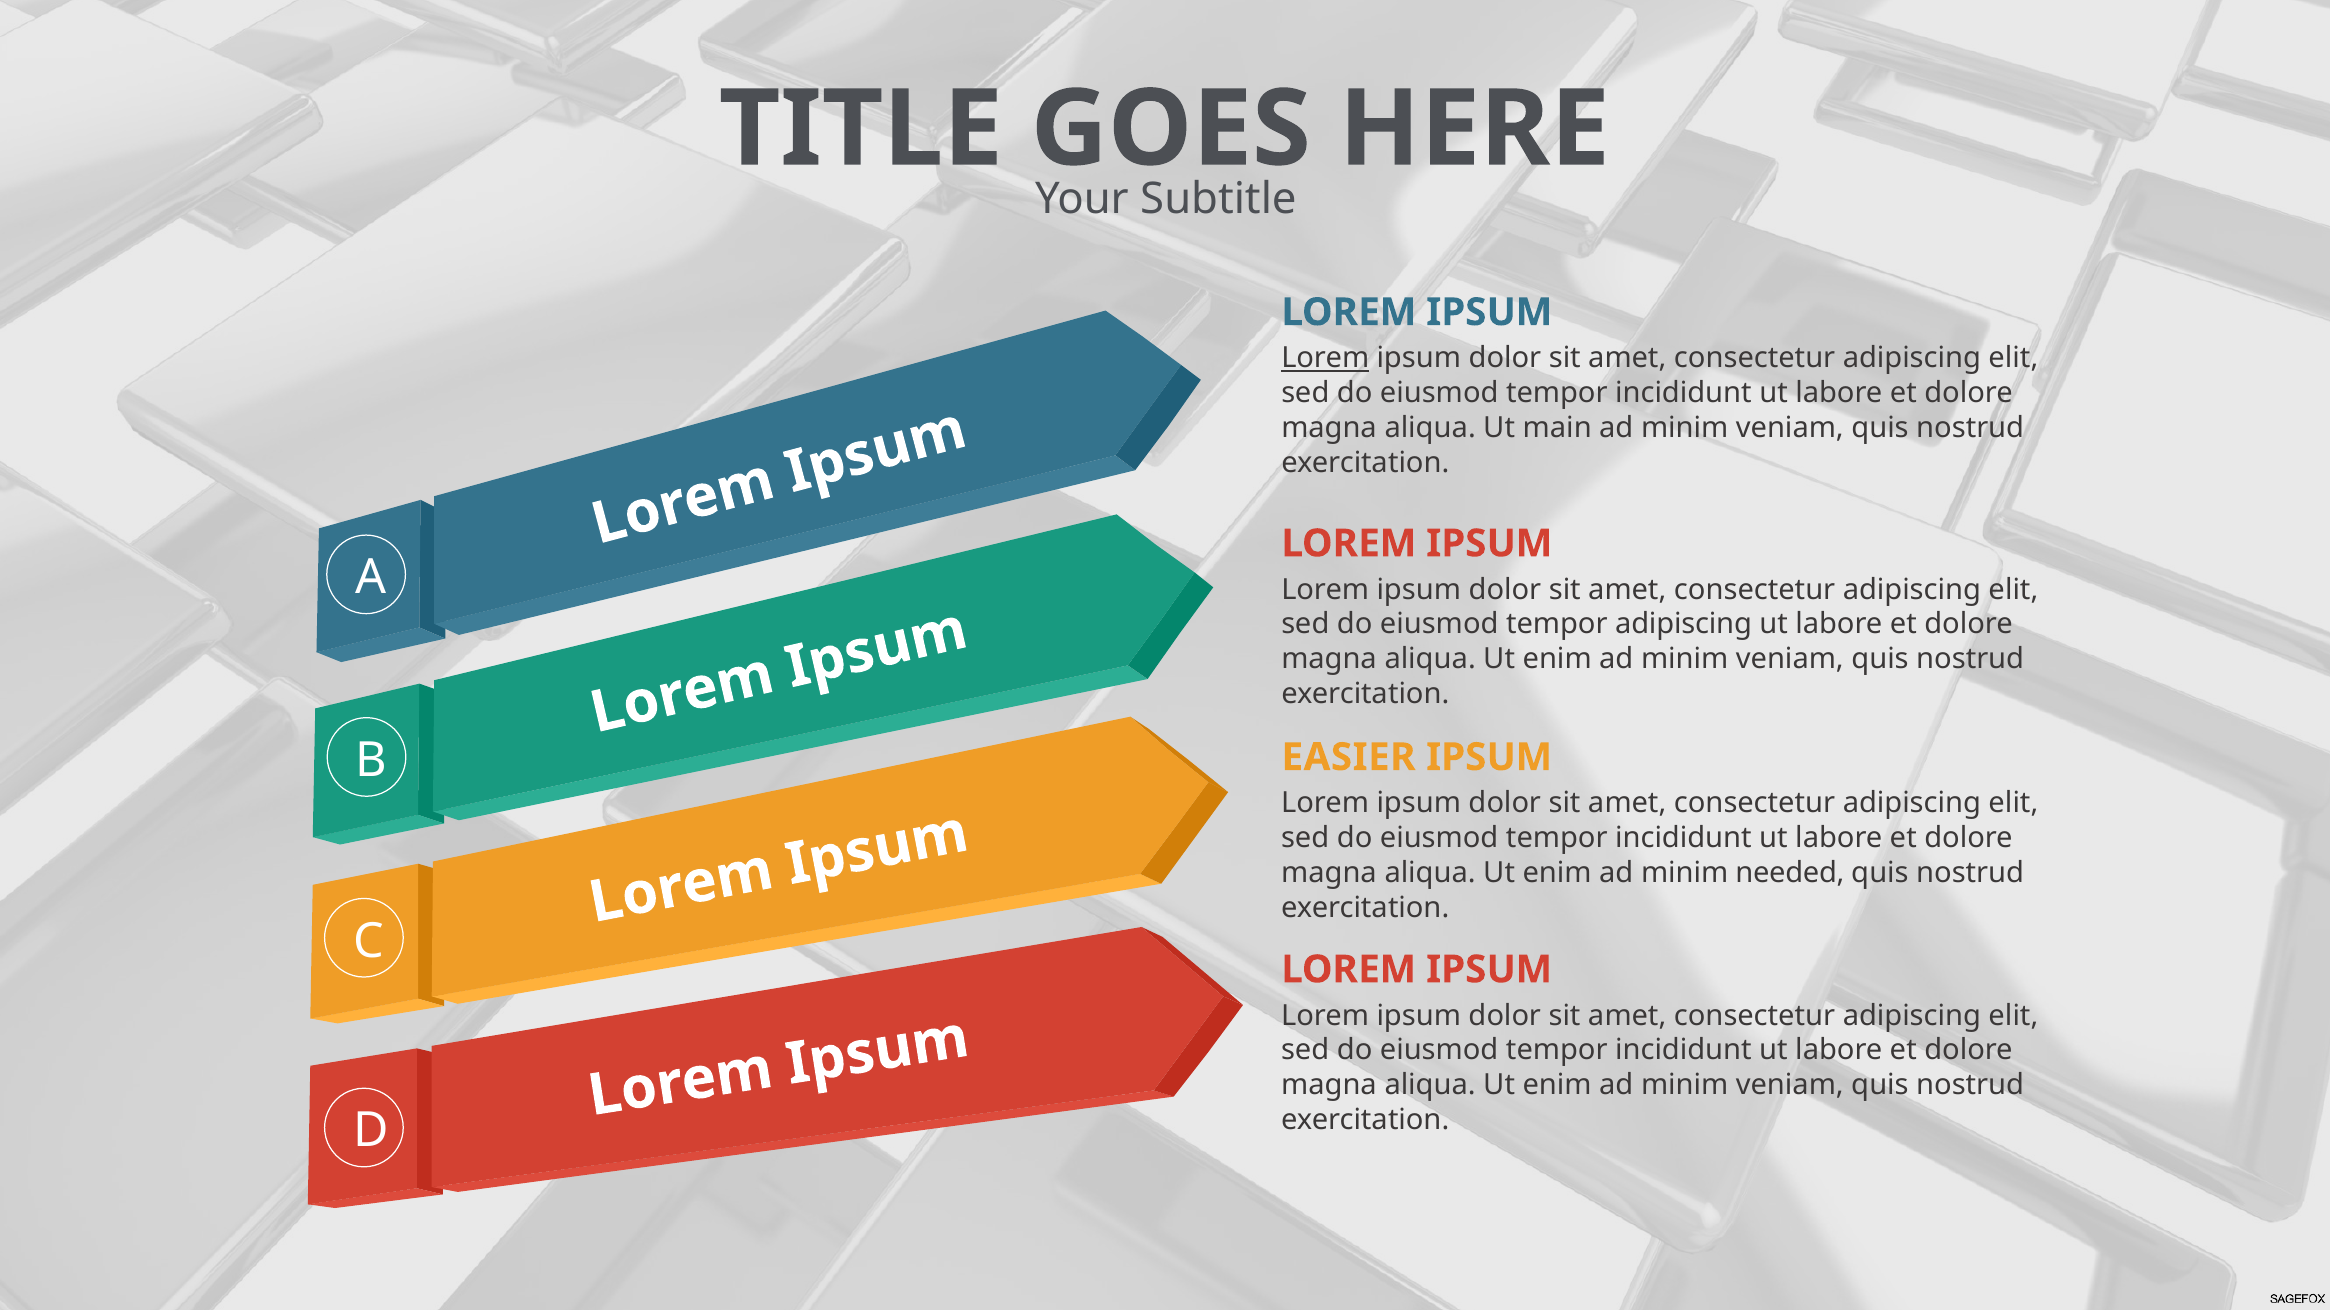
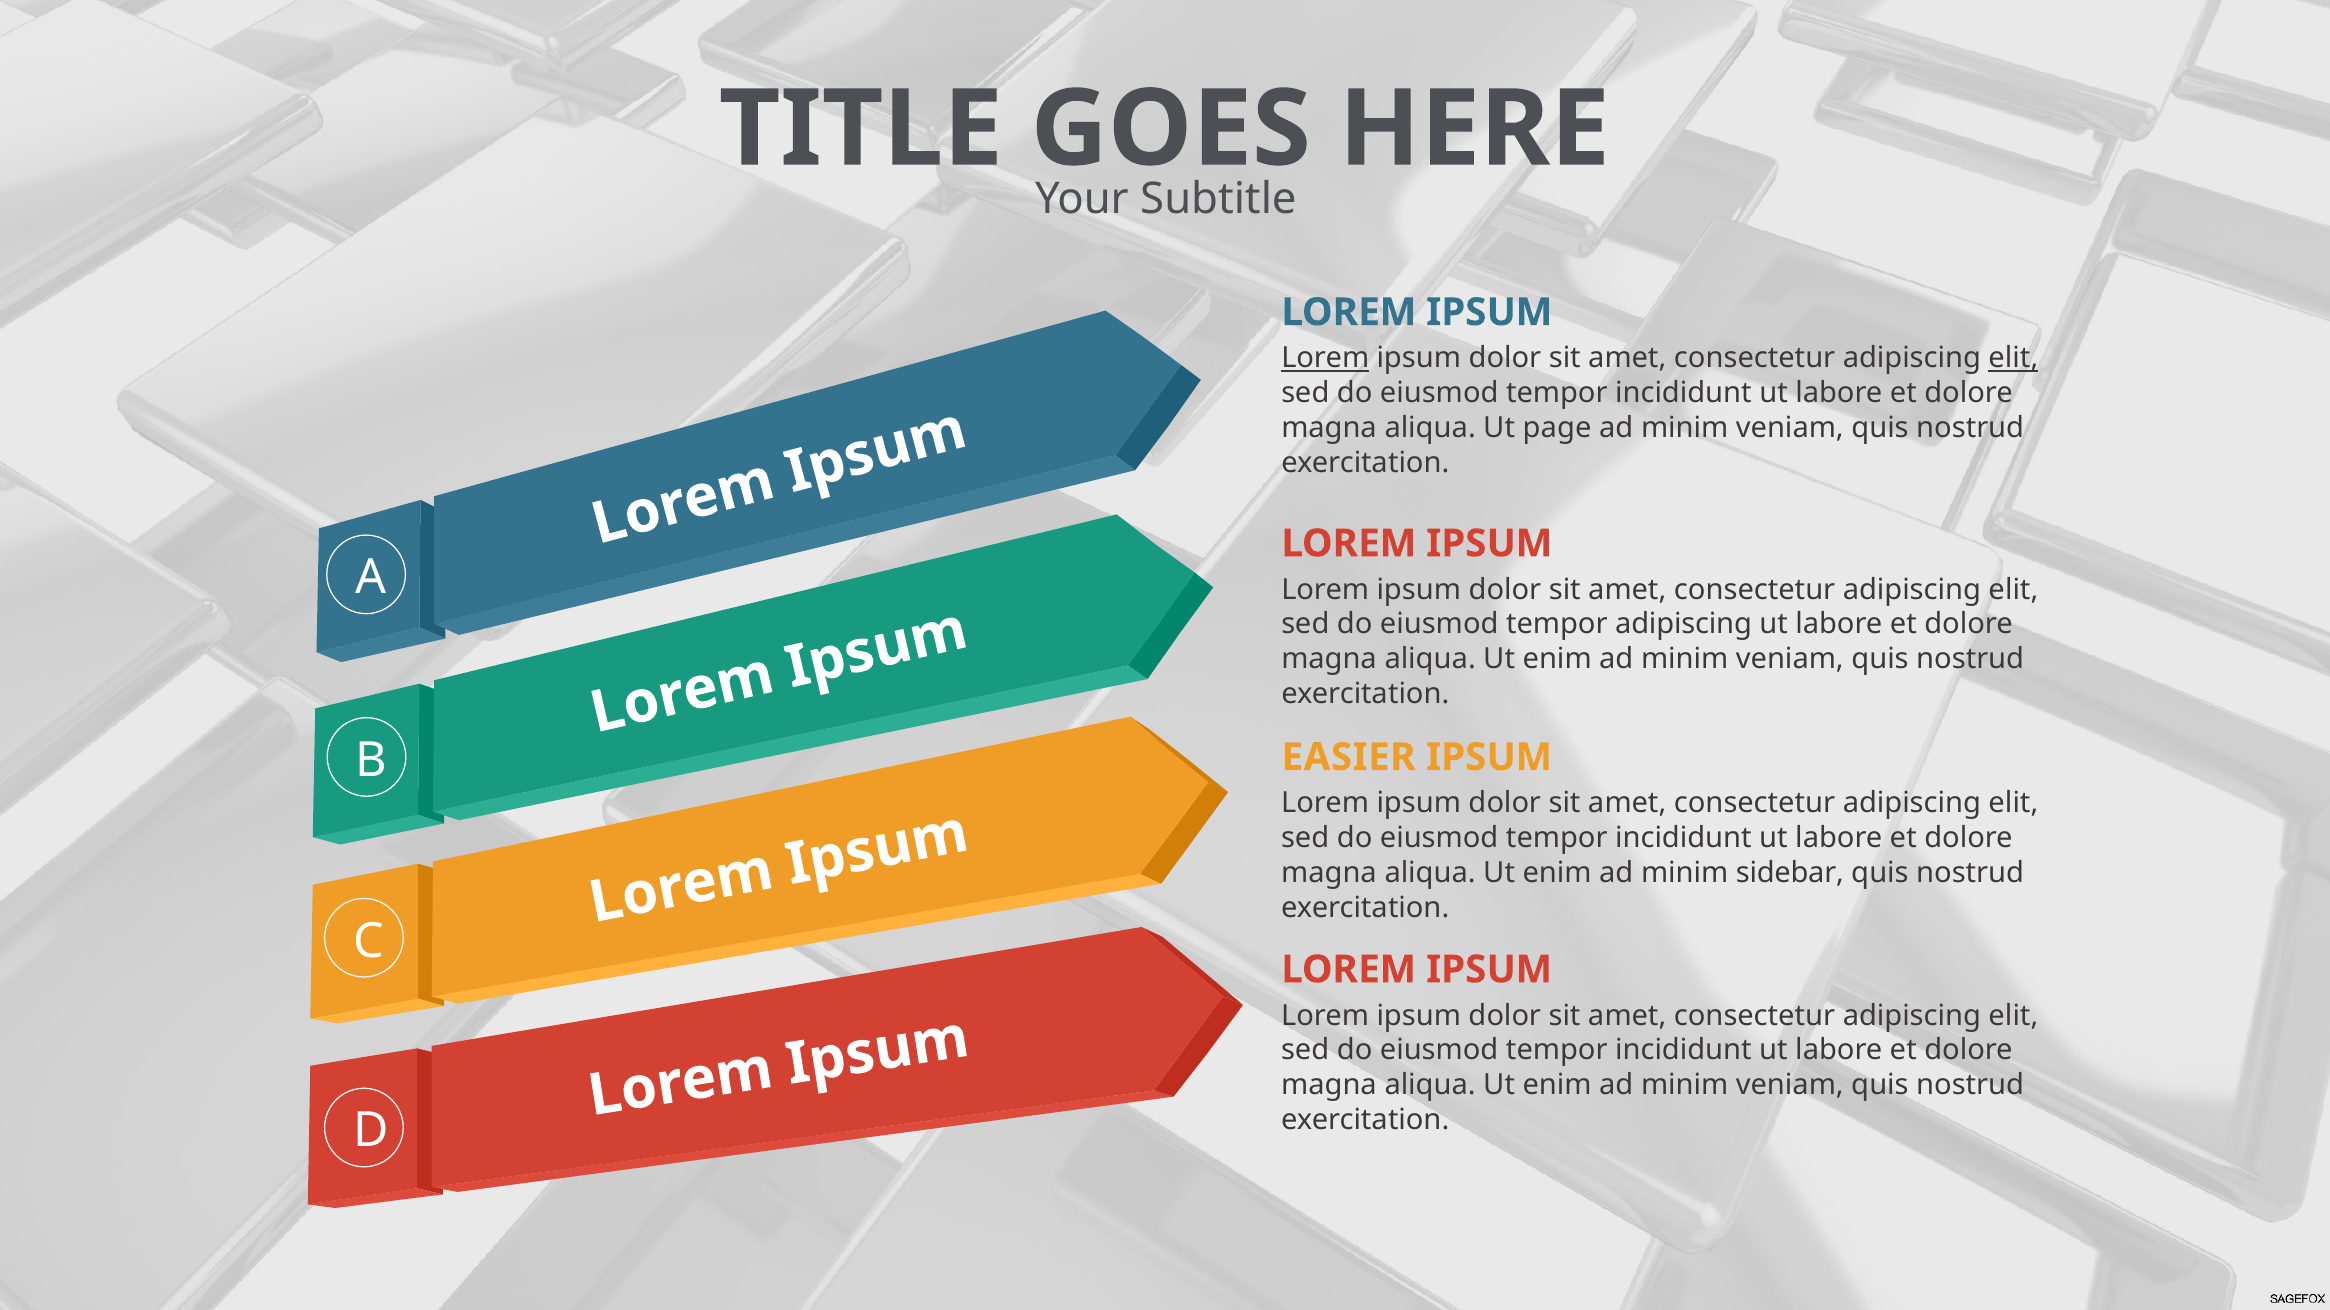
elit at (2013, 358) underline: none -> present
main: main -> page
needed: needed -> sidebar
